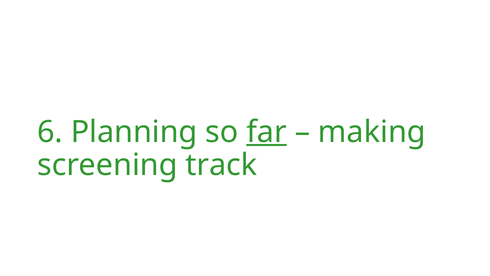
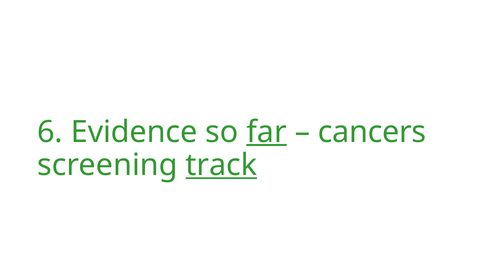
Planning: Planning -> Evidence
making: making -> cancers
track underline: none -> present
